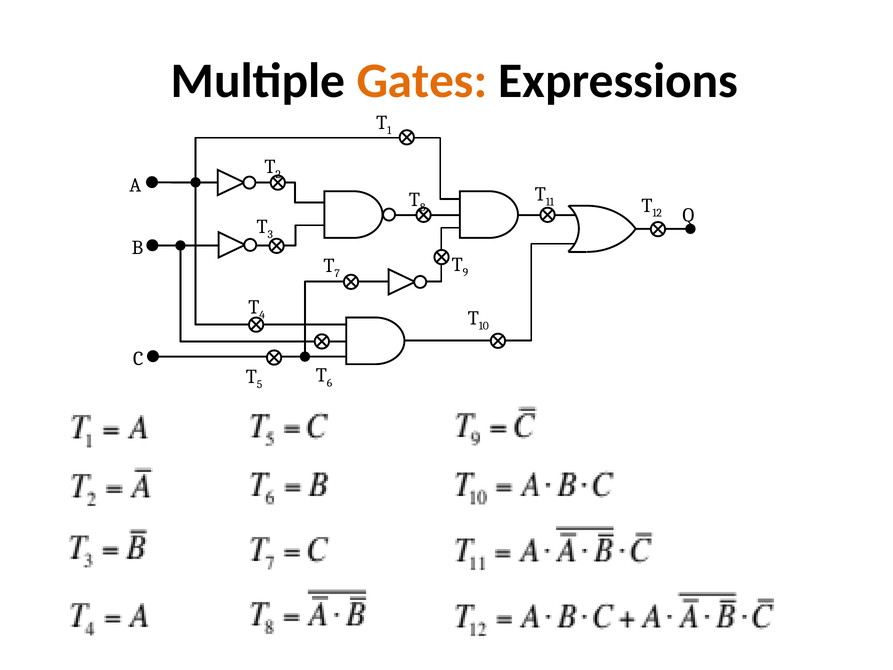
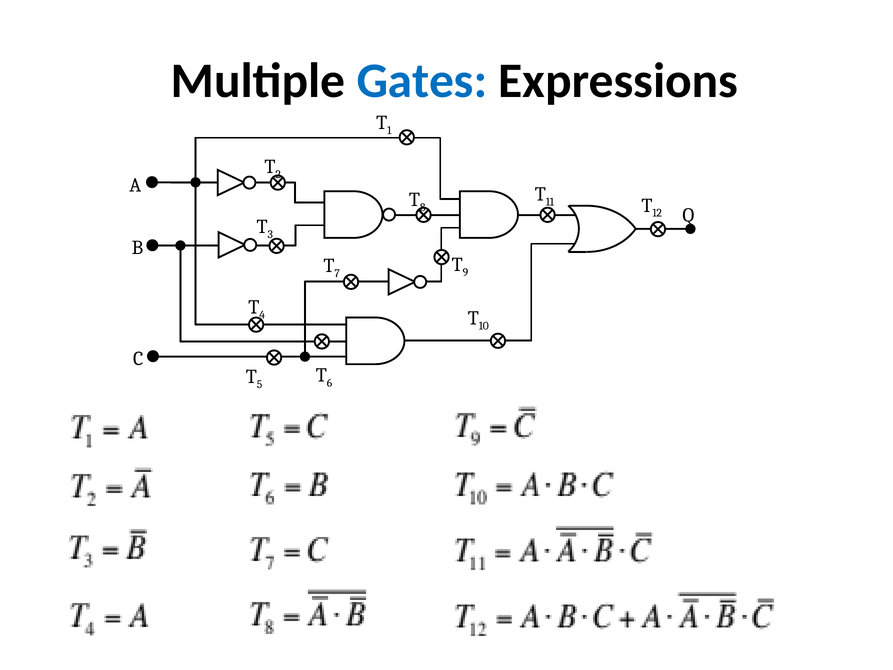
Gates colour: orange -> blue
